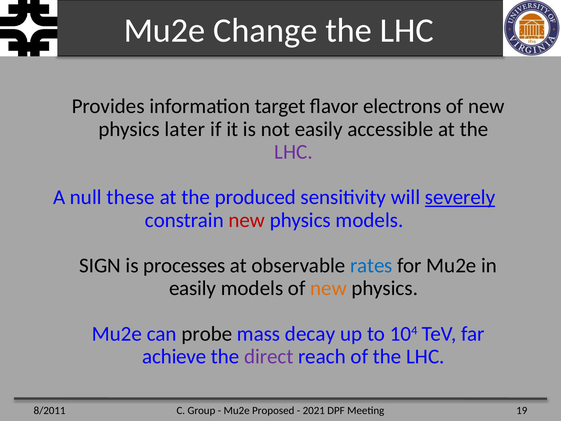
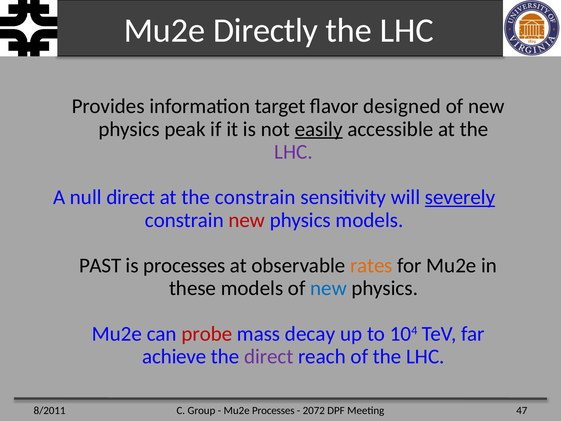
Change: Change -> Directly
electrons: electrons -> designed
later: later -> peak
easily at (319, 129) underline: none -> present
null these: these -> direct
the produced: produced -> constrain
SIGN: SIGN -> PAST
rates colour: blue -> orange
easily at (193, 288): easily -> these
new at (328, 288) colour: orange -> blue
probe colour: black -> red
Mu2e Proposed: Proposed -> Processes
2021: 2021 -> 2072
19: 19 -> 47
